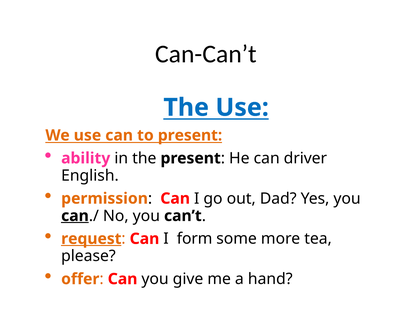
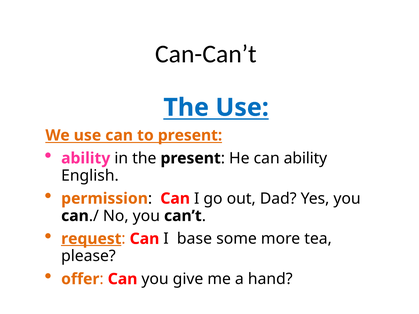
can driver: driver -> ability
can at (75, 216) underline: present -> none
form: form -> base
